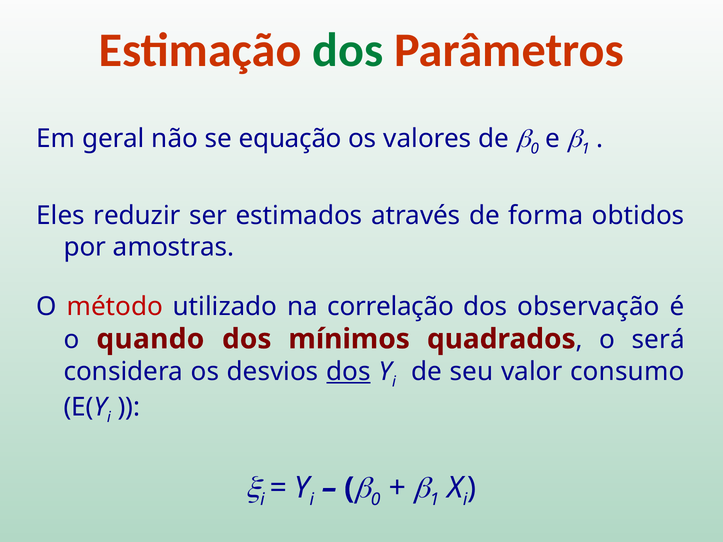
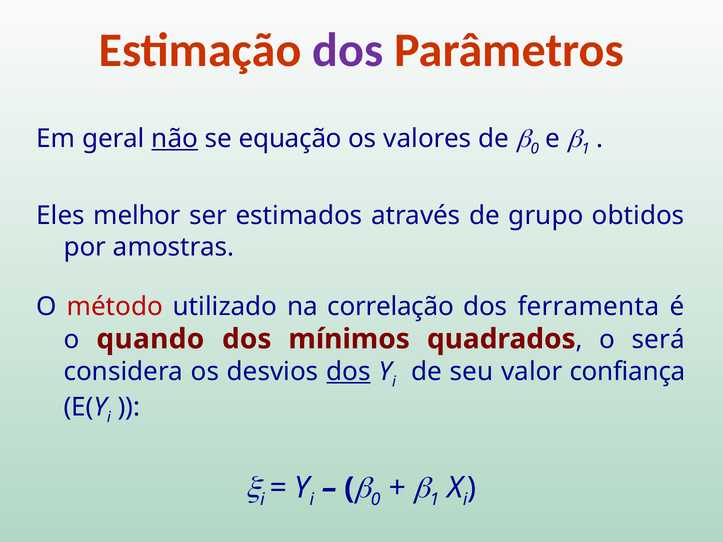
dos at (348, 50) colour: green -> purple
não underline: none -> present
reduzir: reduzir -> melhor
forma: forma -> grupo
observação: observação -> ferramenta
consumo: consumo -> confiança
